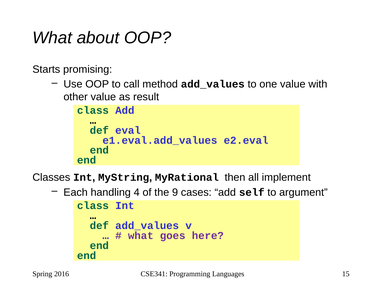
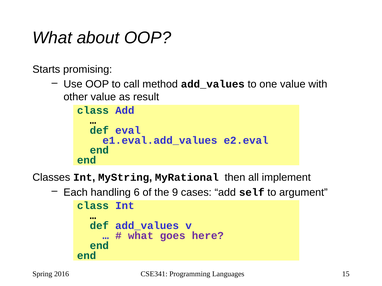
4: 4 -> 6
